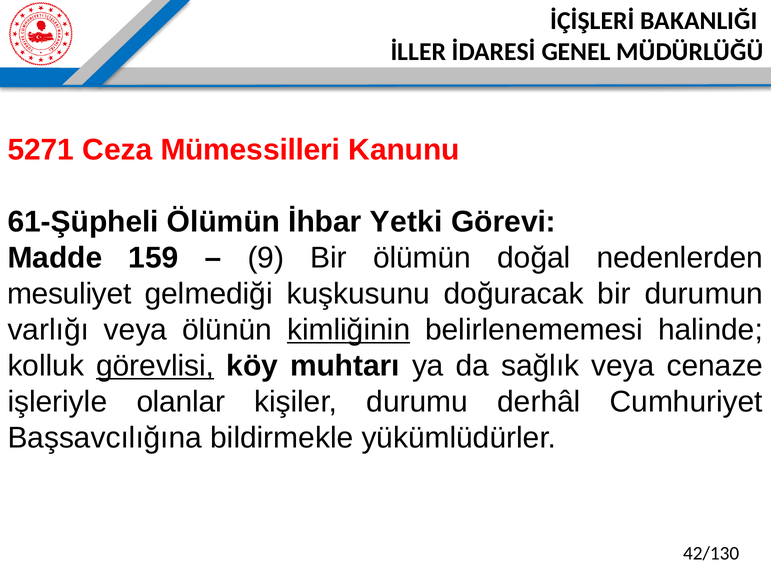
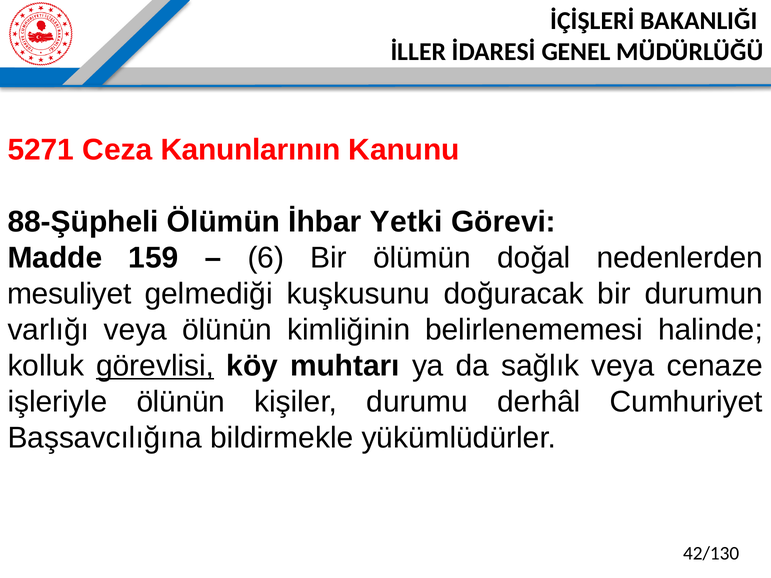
Mümessilleri: Mümessilleri -> Kanunlarının
61-Şüpheli: 61-Şüpheli -> 88-Şüpheli
9: 9 -> 6
kimliğinin underline: present -> none
işleriyle olanlar: olanlar -> ölünün
